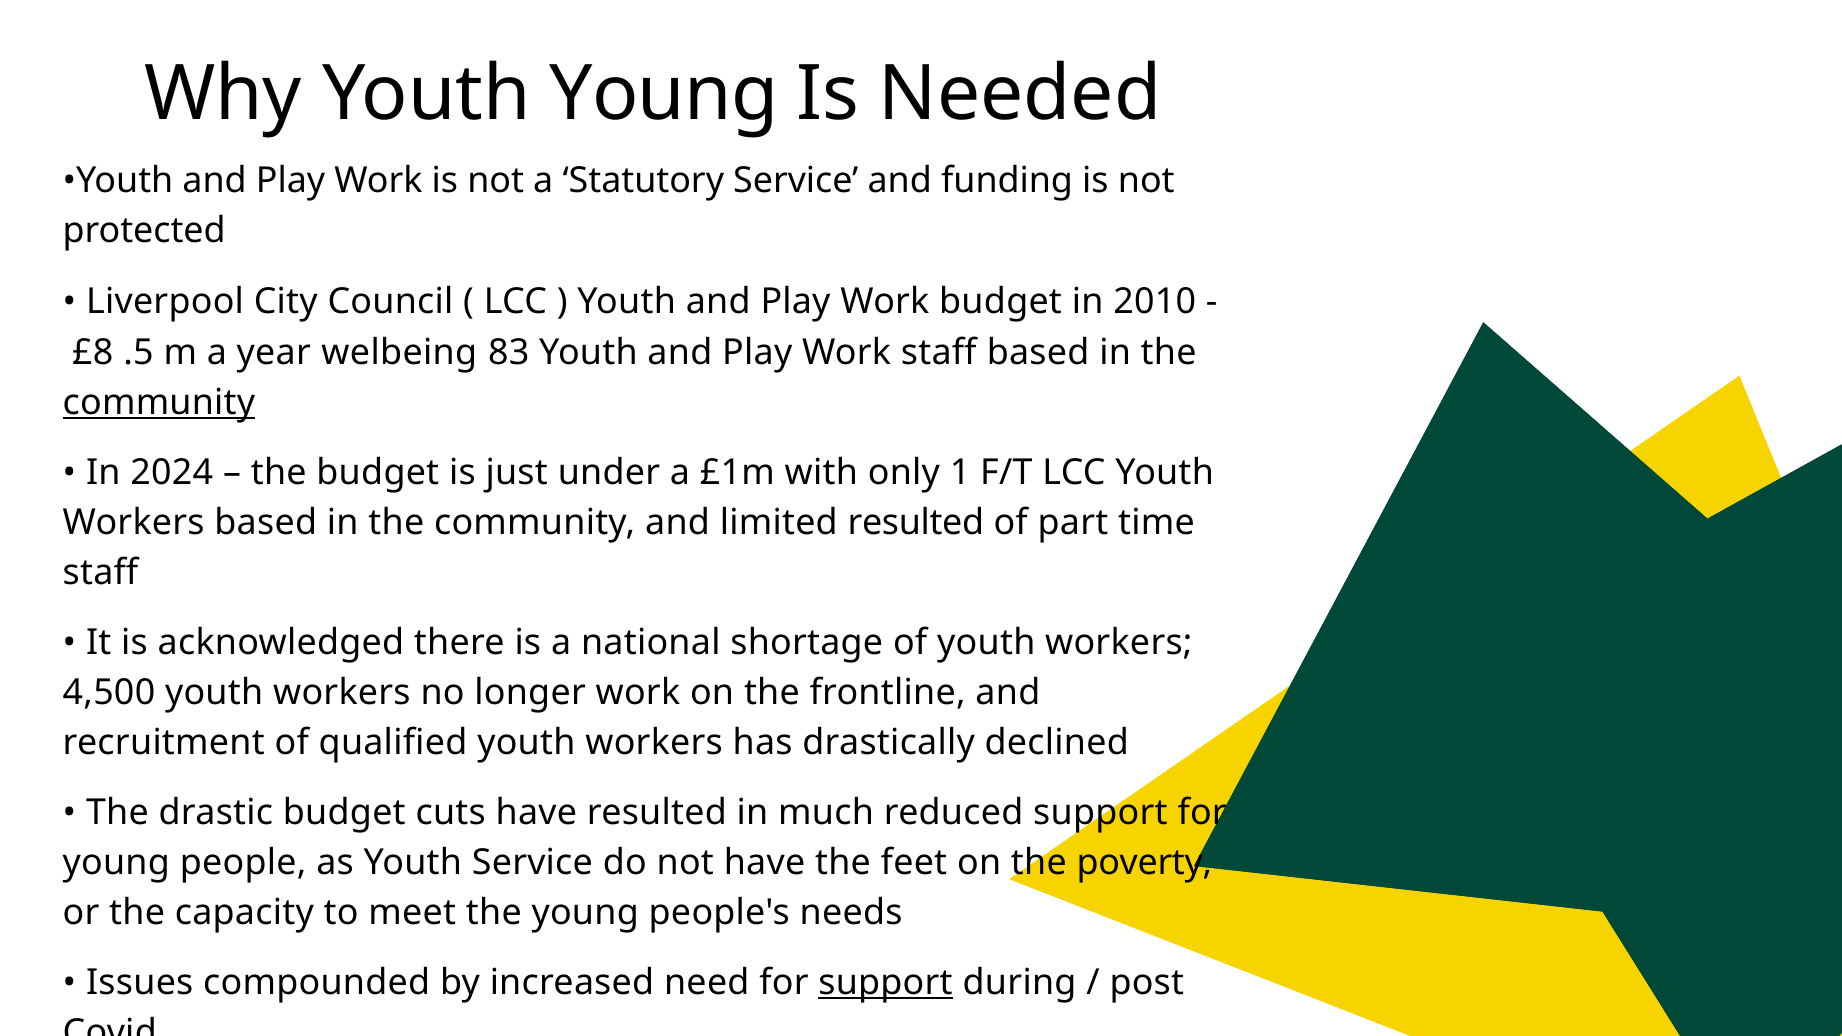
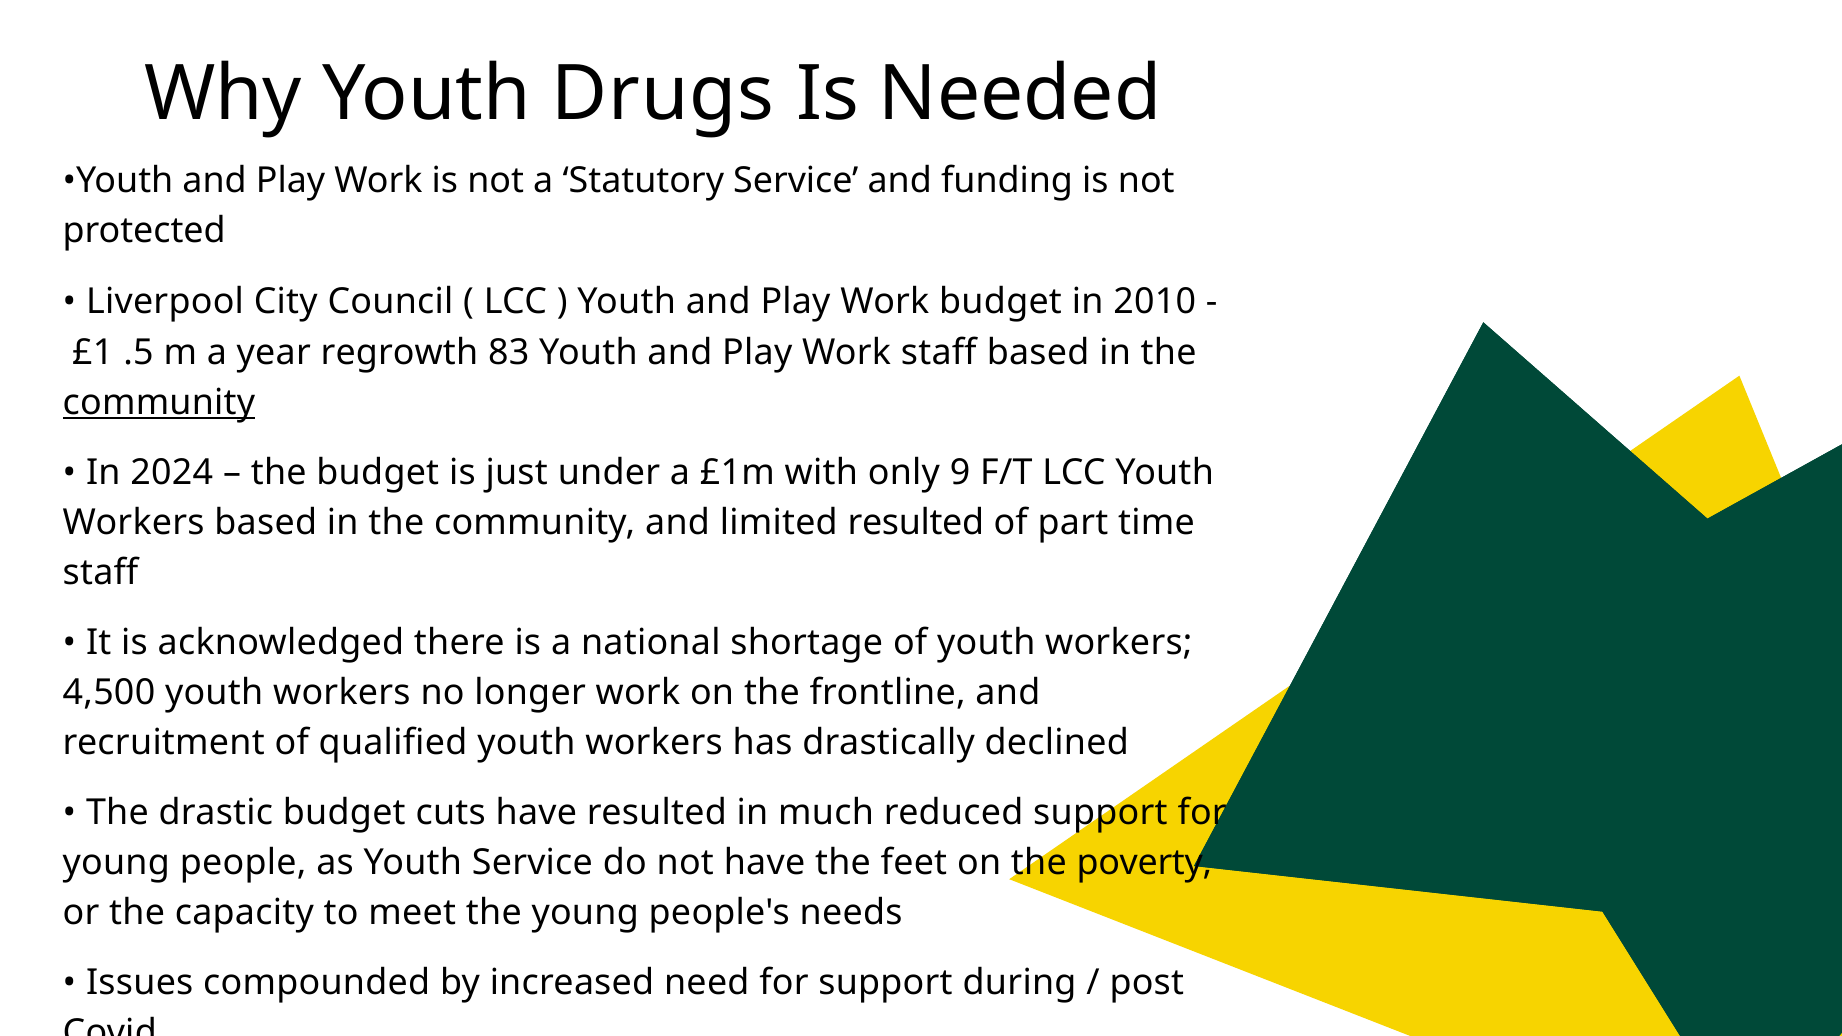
Youth Young: Young -> Drugs
£8: £8 -> £1
welbeing: welbeing -> regrowth
1: 1 -> 9
support at (886, 983) underline: present -> none
